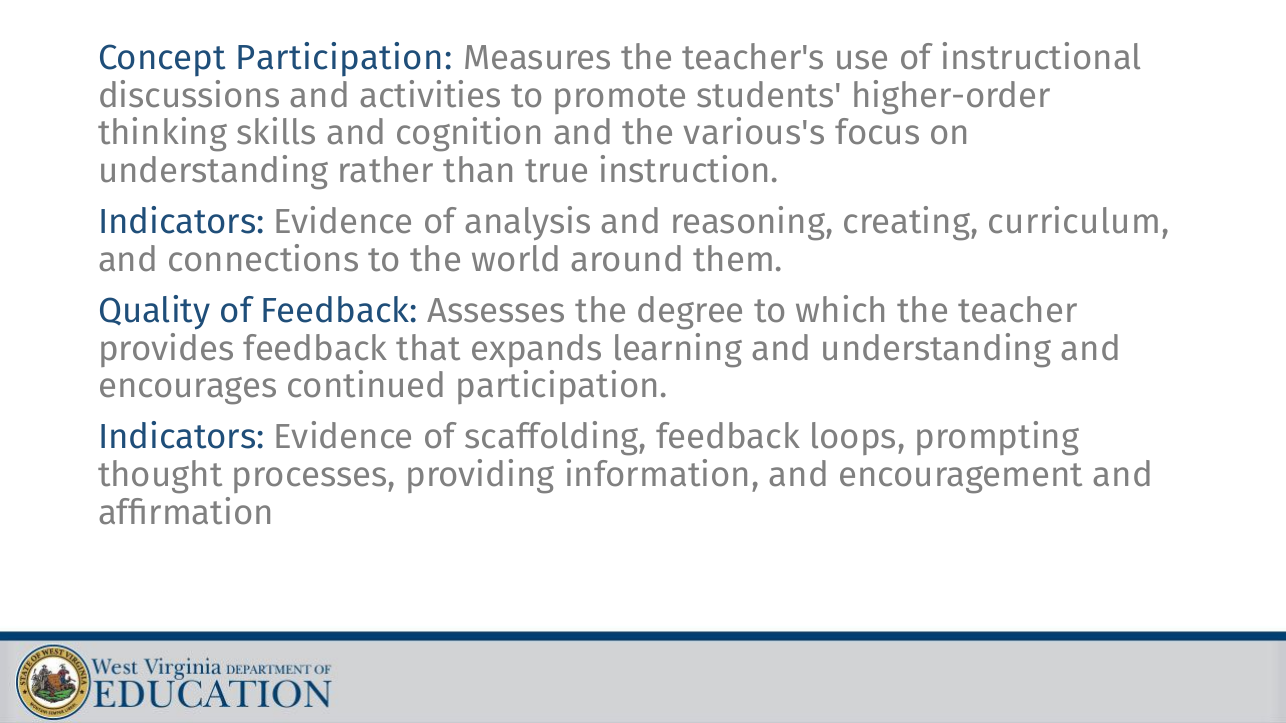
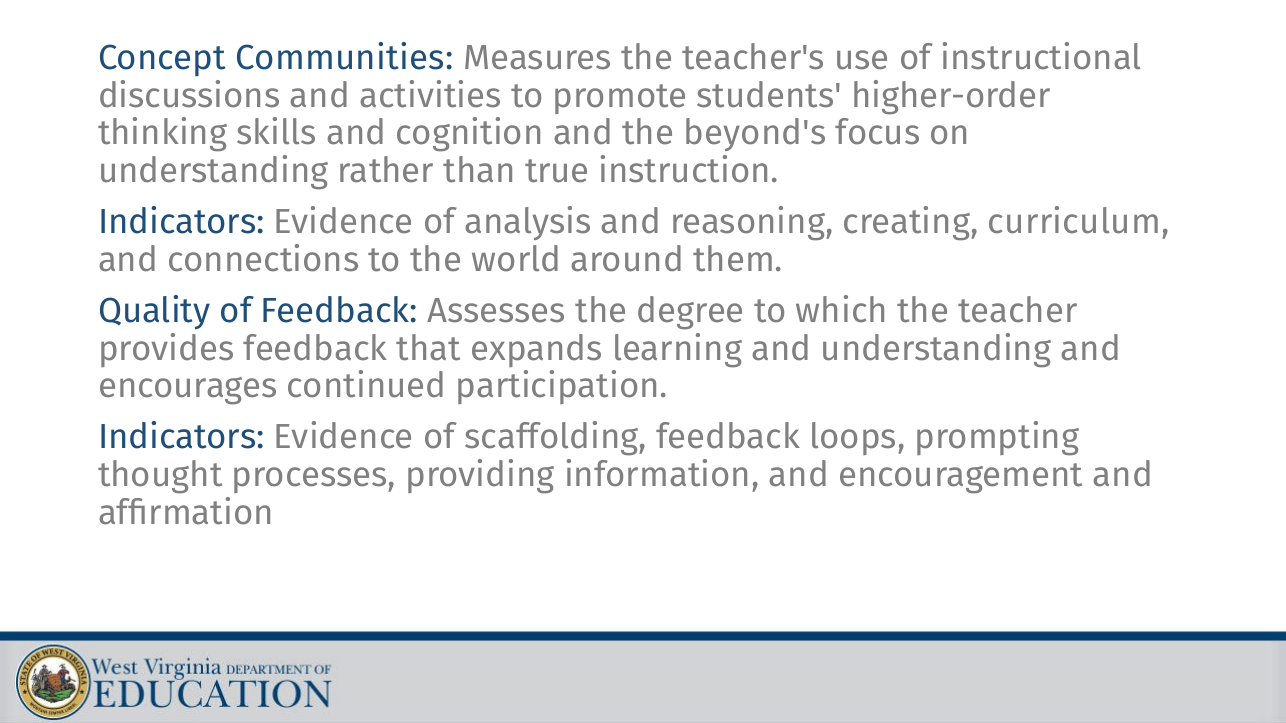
Concept Participation: Participation -> Communities
various's: various's -> beyond's
